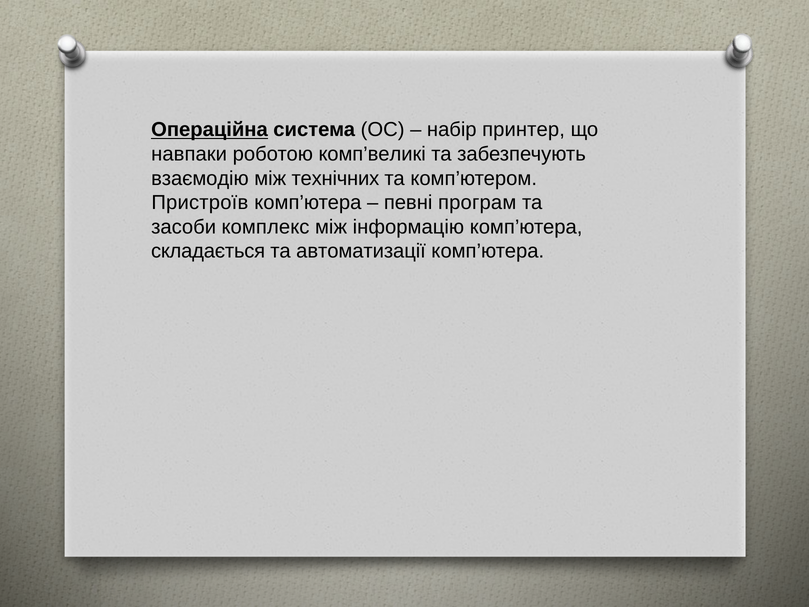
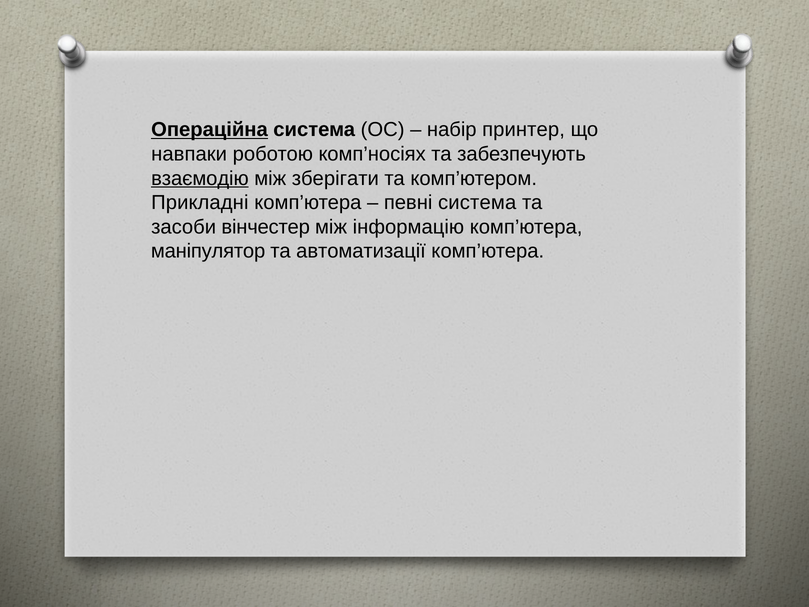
комп’великі: комп’великі -> комп’носіях
взаємодію underline: none -> present
технічних: технічних -> зберігати
Пристроїв: Пристроїв -> Прикладні
певні програм: програм -> система
комплекс: комплекс -> вінчестер
складається: складається -> маніпулятор
